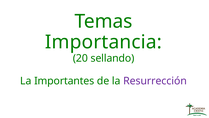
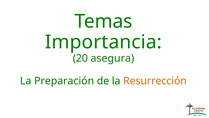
sellando: sellando -> asegura
Importantes: Importantes -> Preparación
Resurrección colour: purple -> orange
